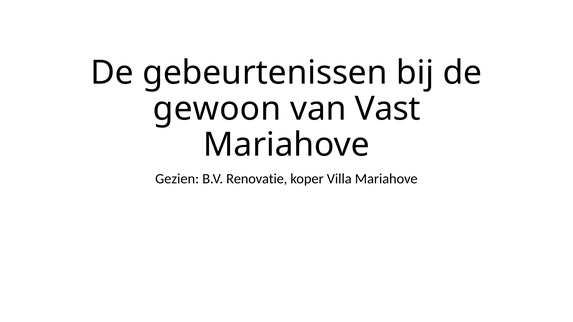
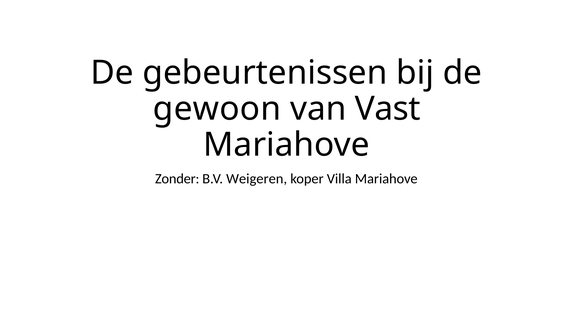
Gezien: Gezien -> Zonder
Renovatie: Renovatie -> Weigeren
